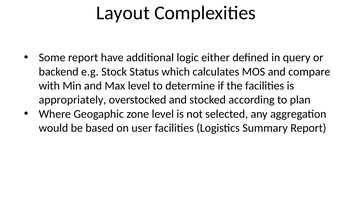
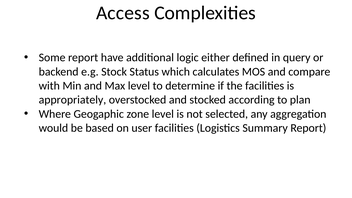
Layout: Layout -> Access
